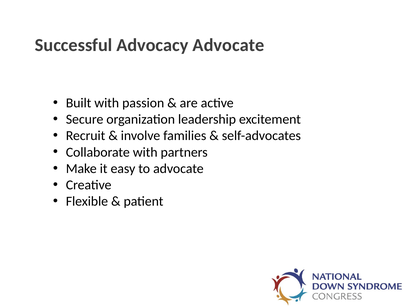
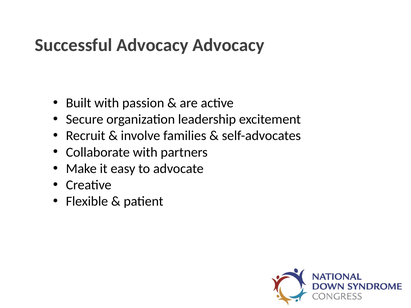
Advocacy Advocate: Advocate -> Advocacy
